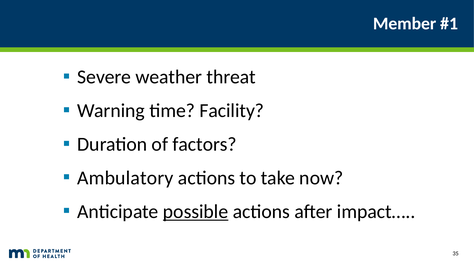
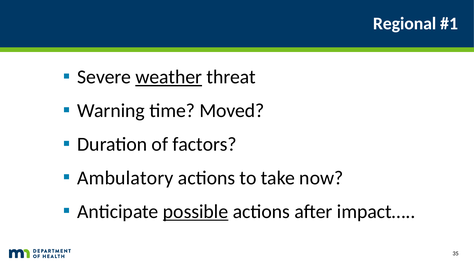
Member: Member -> Regional
weather underline: none -> present
Facility: Facility -> Moved
